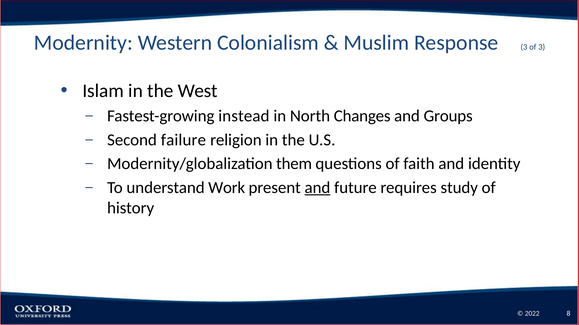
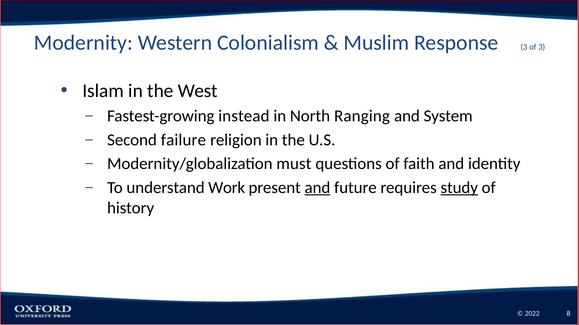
Changes: Changes -> Ranging
Groups: Groups -> System
them: them -> must
study underline: none -> present
